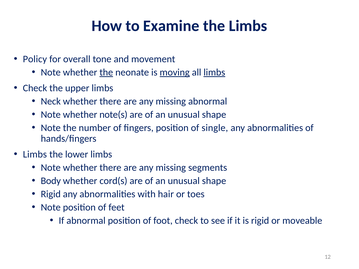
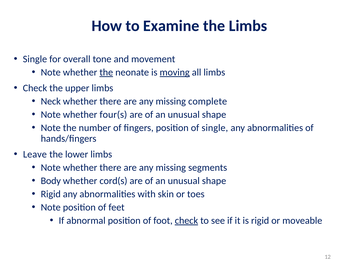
Policy at (35, 59): Policy -> Single
limbs at (214, 72) underline: present -> none
missing abnormal: abnormal -> complete
note(s: note(s -> four(s
Limbs at (35, 154): Limbs -> Leave
hair: hair -> skin
check at (186, 221) underline: none -> present
